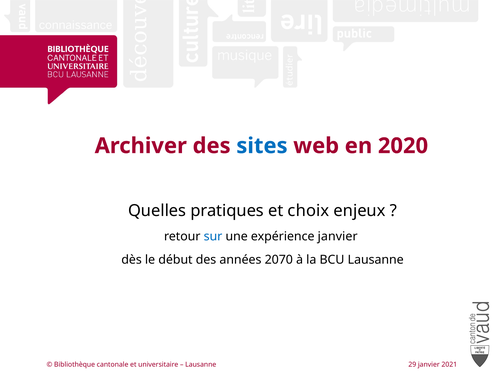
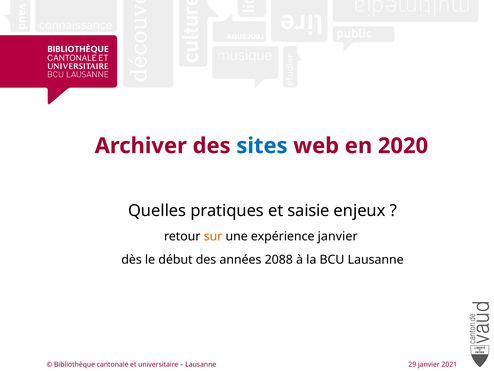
choix: choix -> saisie
sur colour: blue -> orange
2070: 2070 -> 2088
